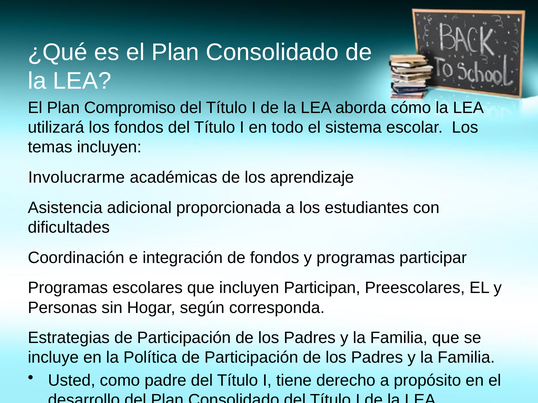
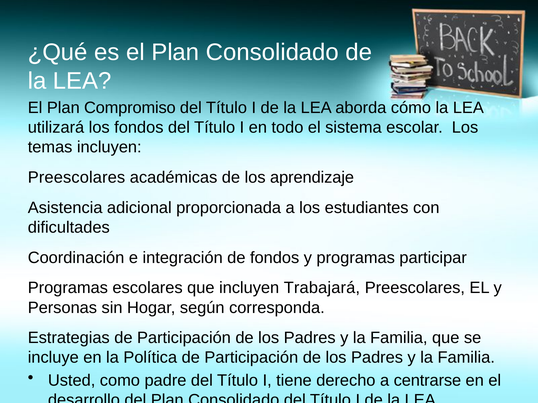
Involucrarme at (76, 178): Involucrarme -> Preescolares
Participan: Participan -> Trabajará
propósito: propósito -> centrarse
